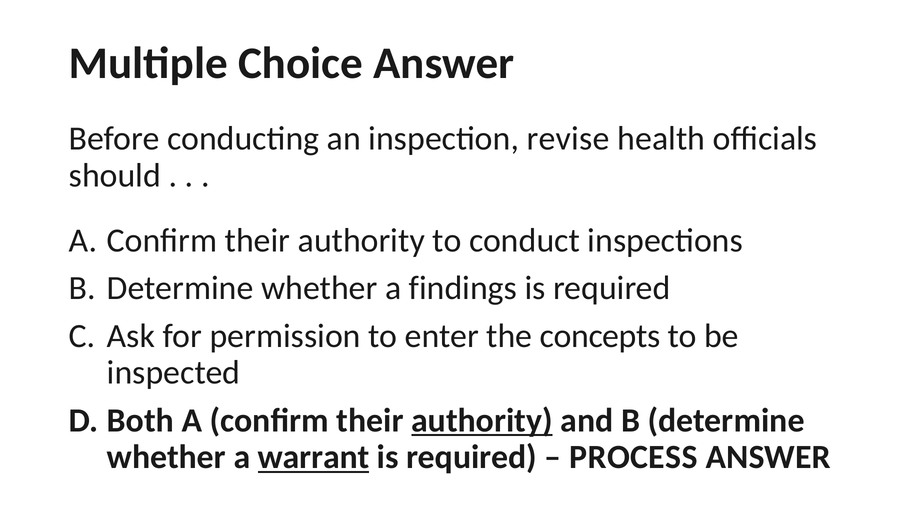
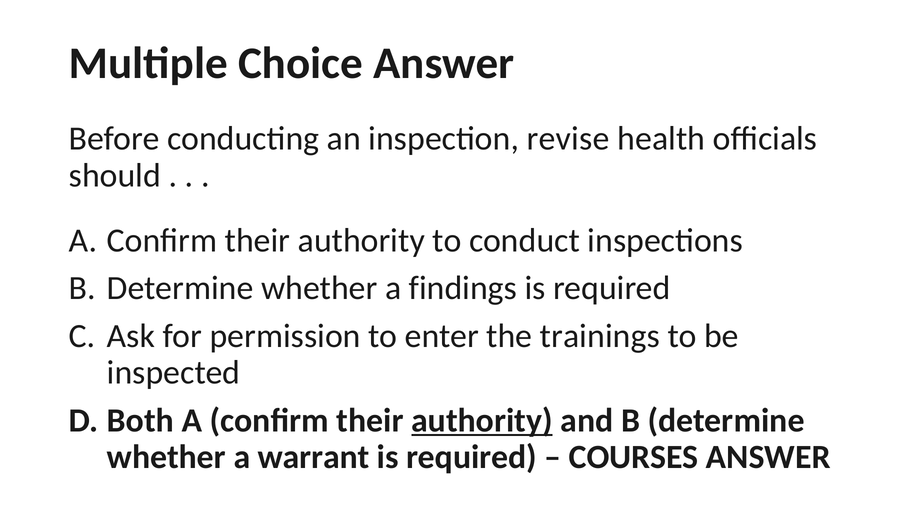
concepts: concepts -> trainings
warrant underline: present -> none
PROCESS: PROCESS -> COURSES
